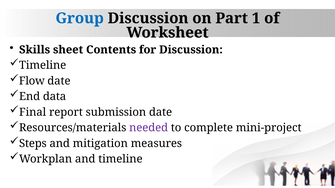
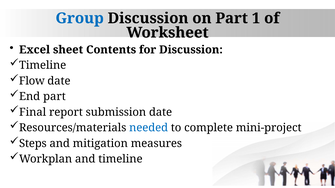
Skills: Skills -> Excel
End data: data -> part
needed colour: purple -> blue
